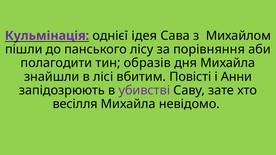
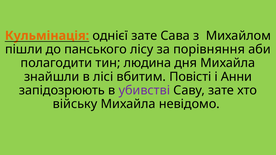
Кульмінація colour: purple -> orange
однієї ідея: ідея -> зате
образів: образів -> людина
весілля: весілля -> війську
